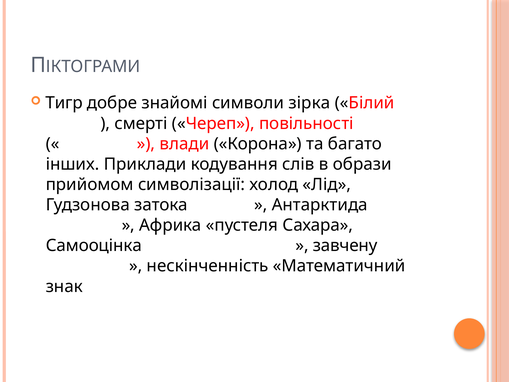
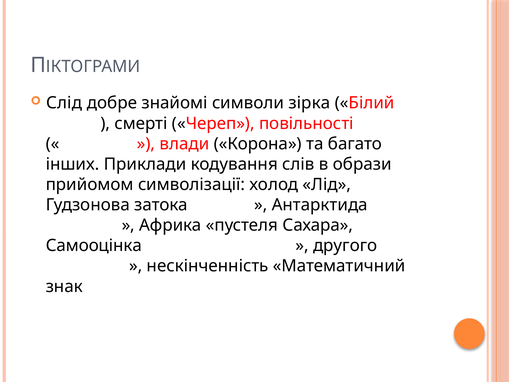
Тигр: Тигр -> Слід
завчену: завчену -> другого
